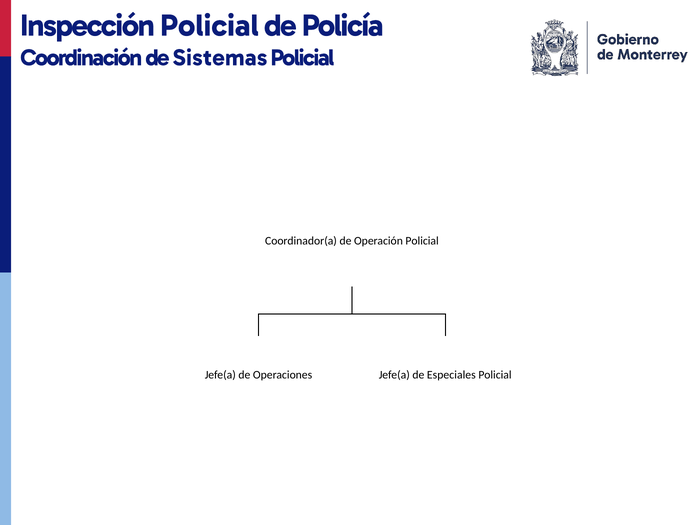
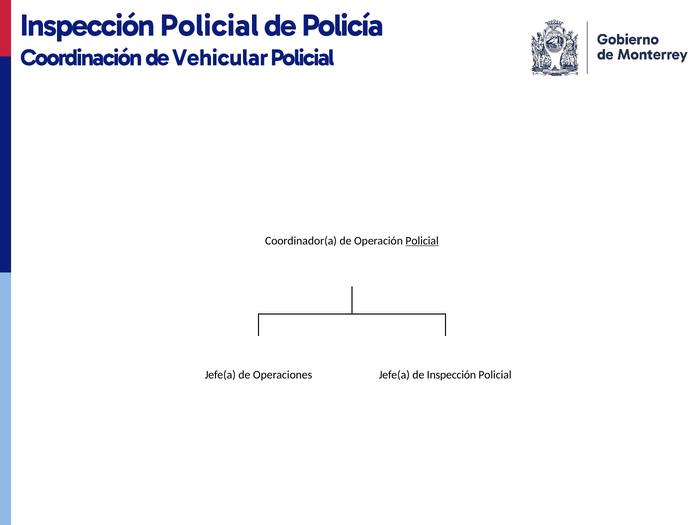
Sistemas: Sistemas -> Vehicular
Policial at (422, 241) underline: none -> present
de Especiales: Especiales -> Inspección
